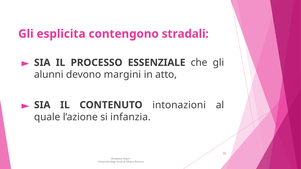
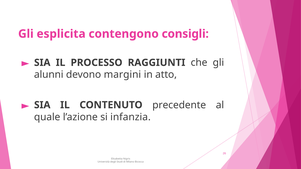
stradali: stradali -> consigli
ESSENZIALE: ESSENZIALE -> RAGGIUNTI
intonazioni: intonazioni -> precedente
